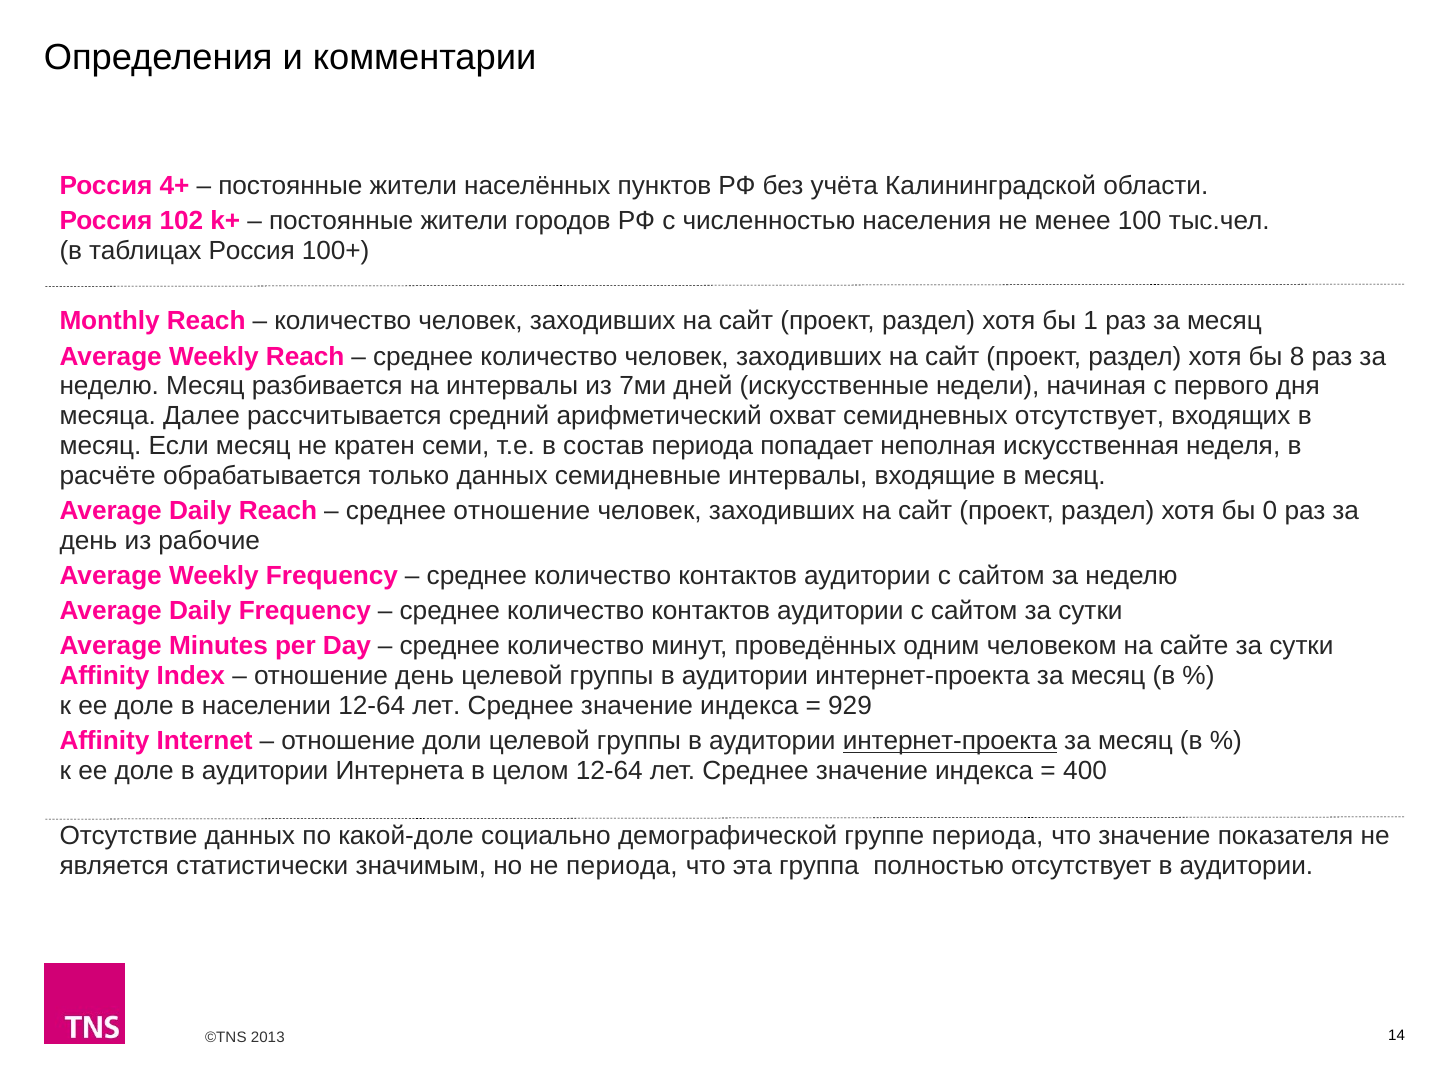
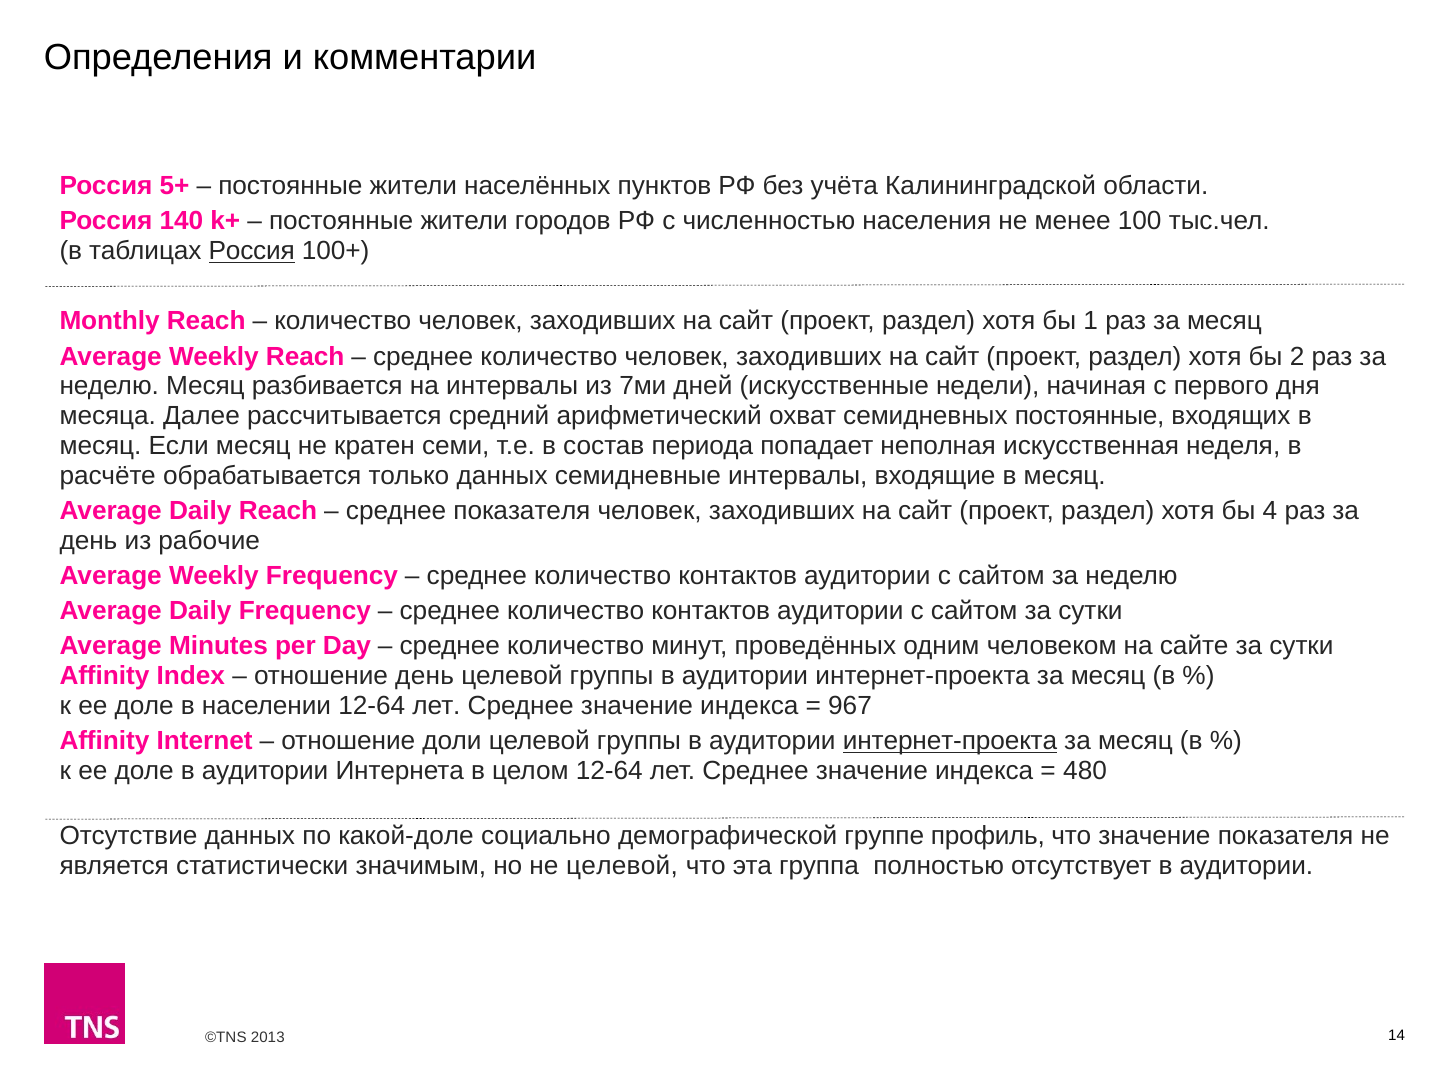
4+: 4+ -> 5+
102: 102 -> 140
Россия at (252, 251) underline: none -> present
8: 8 -> 2
семидневных отсутствует: отсутствует -> постоянные
среднее отношение: отношение -> показателя
0: 0 -> 4
929: 929 -> 967
400: 400 -> 480
группе периода: периода -> профиль
не периода: периода -> целевой
